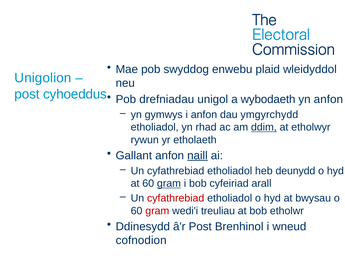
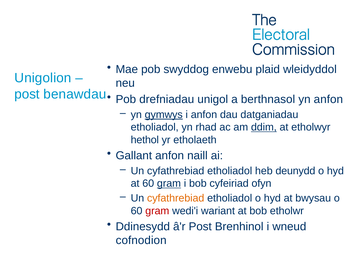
cyhoeddus: cyhoeddus -> benawdau
wybodaeth: wybodaeth -> berthnasol
gymwys underline: none -> present
ymgyrchydd: ymgyrchydd -> datganiadau
rywun: rywun -> hethol
naill underline: present -> none
arall: arall -> ofyn
cyfathrebiad at (176, 198) colour: red -> orange
treuliau: treuliau -> wariant
